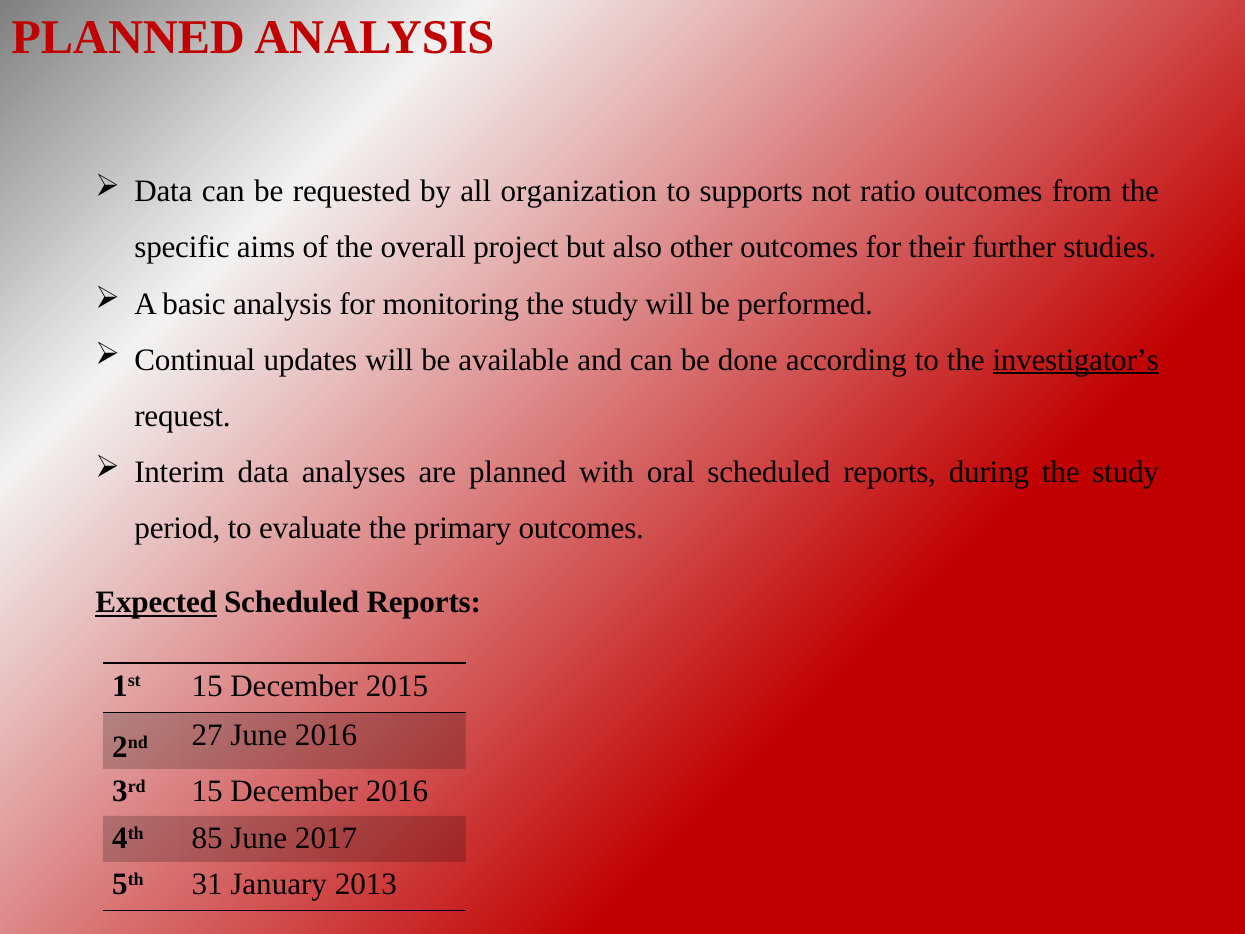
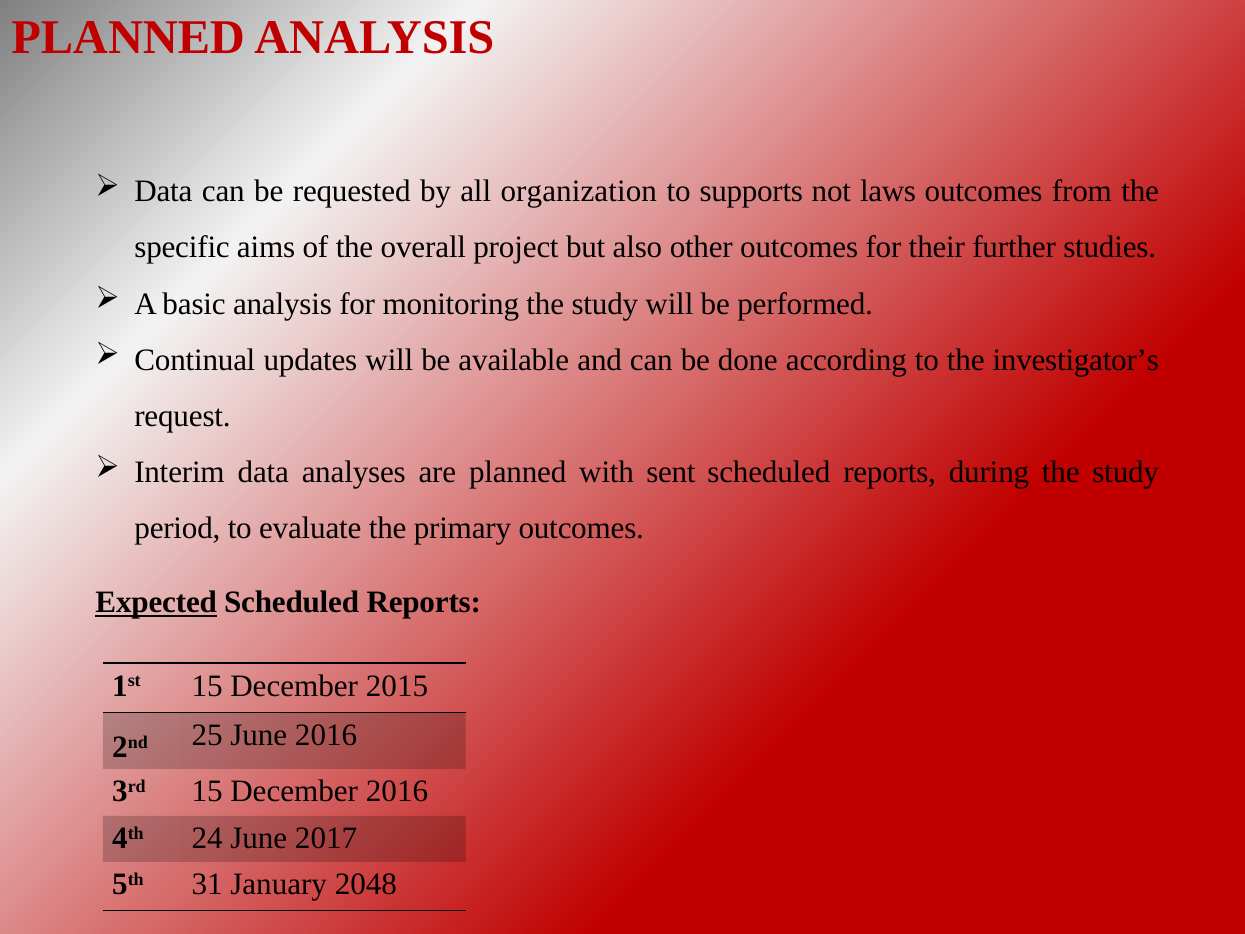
ratio: ratio -> laws
investigator’s underline: present -> none
oral: oral -> sent
27: 27 -> 25
85: 85 -> 24
2013: 2013 -> 2048
